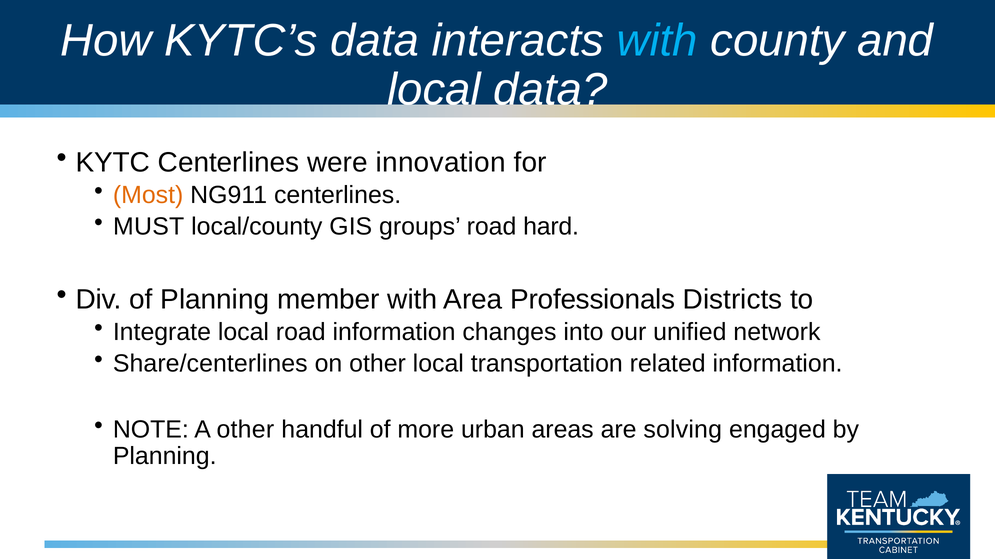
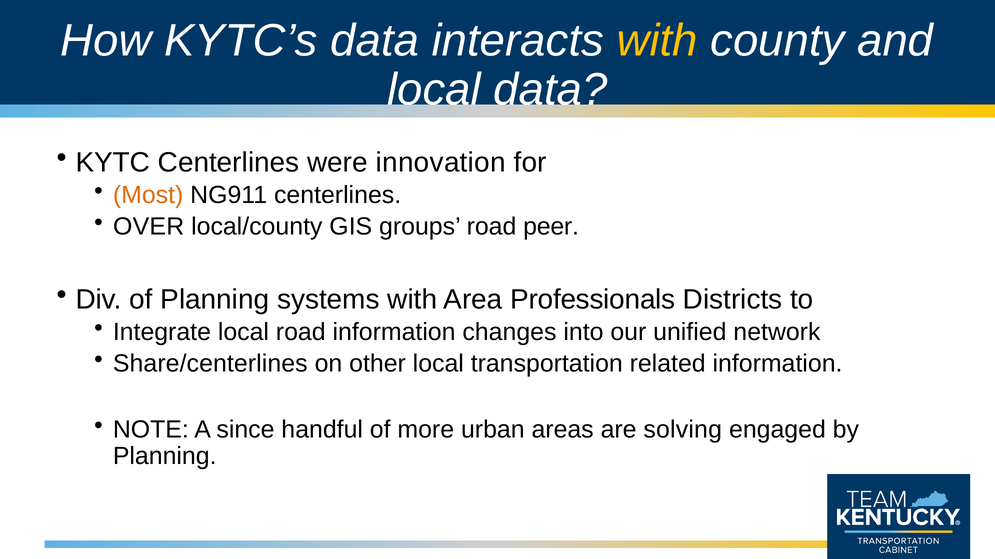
with at (657, 41) colour: light blue -> yellow
MUST: MUST -> OVER
hard: hard -> peer
member: member -> systems
A other: other -> since
